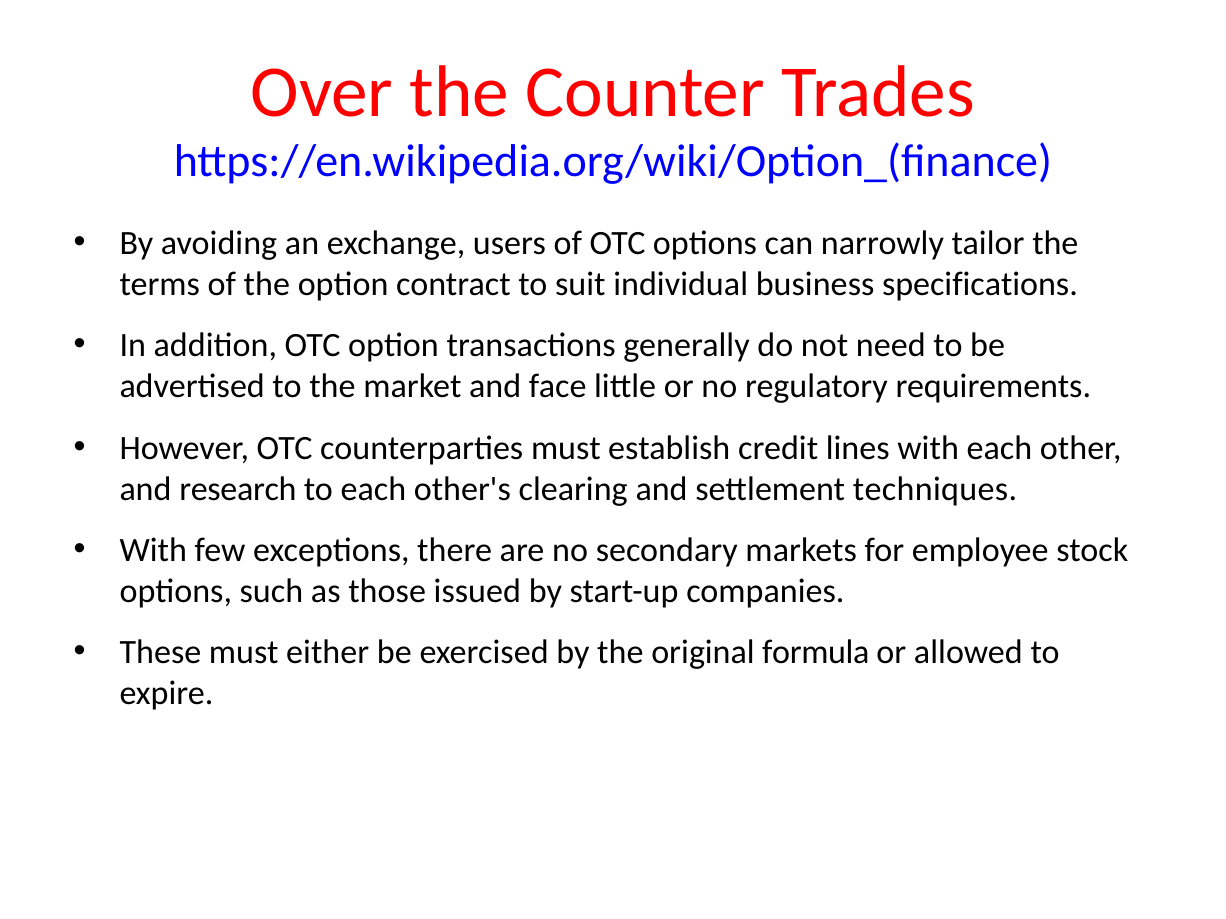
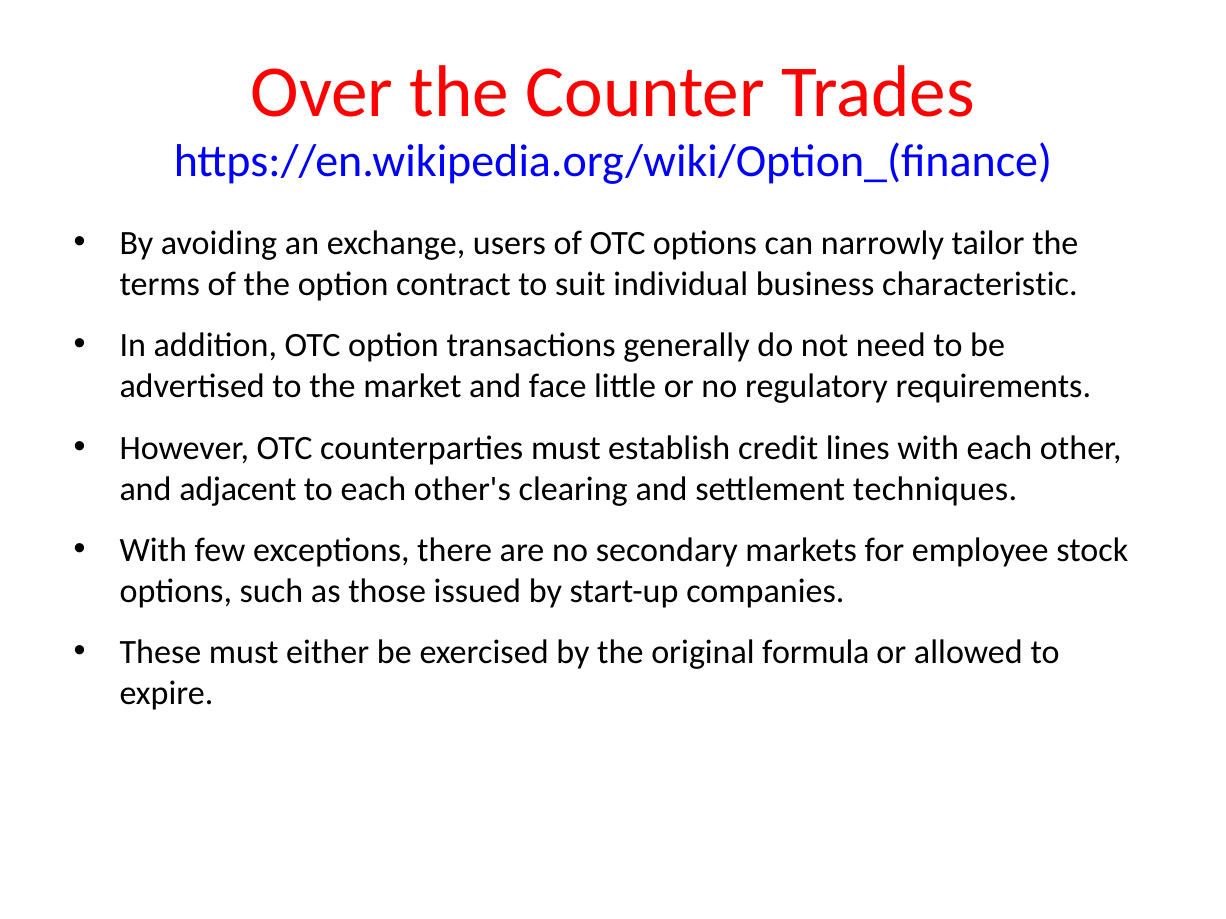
specifications: specifications -> characteristic
research: research -> adjacent
